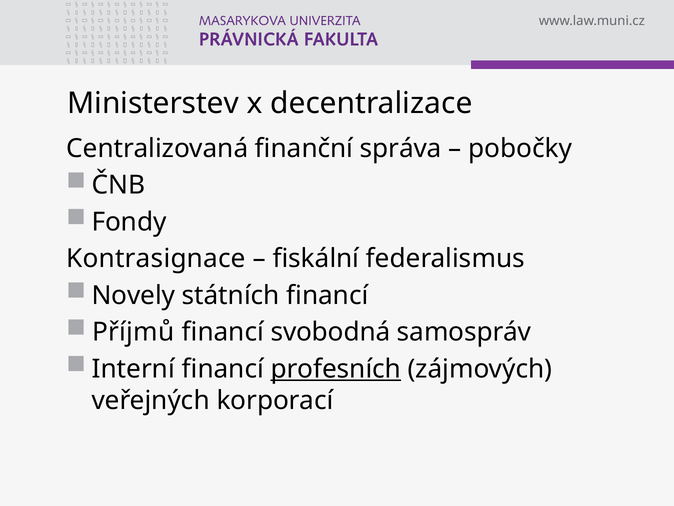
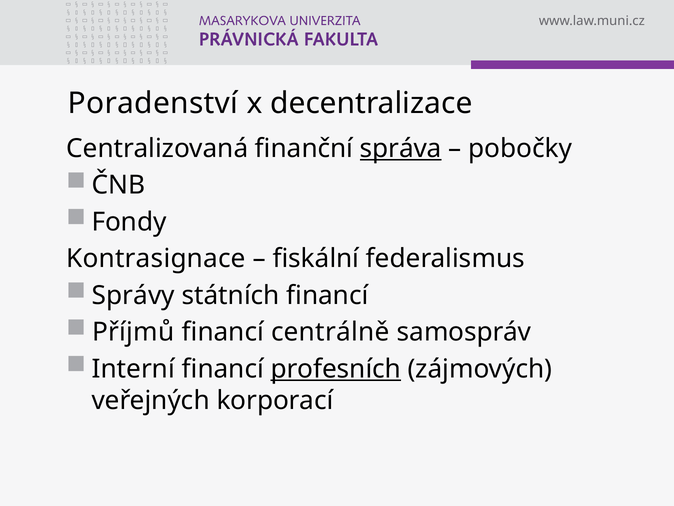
Ministerstev: Ministerstev -> Poradenství
správa underline: none -> present
Novely: Novely -> Správy
svobodná: svobodná -> centrálně
